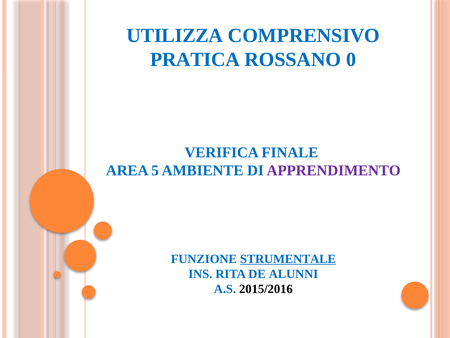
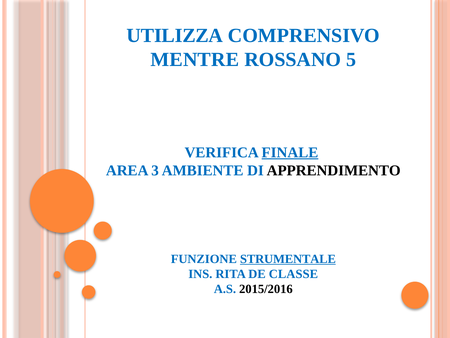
PRATICA: PRATICA -> MENTRE
0: 0 -> 5
FINALE underline: none -> present
5: 5 -> 3
APPRENDIMENTO colour: purple -> black
ALUNNI: ALUNNI -> CLASSE
